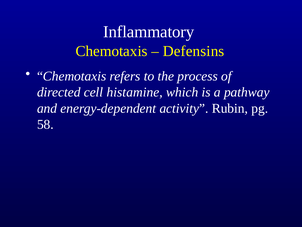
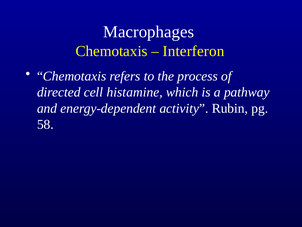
Inflammatory: Inflammatory -> Macrophages
Defensins: Defensins -> Interferon
